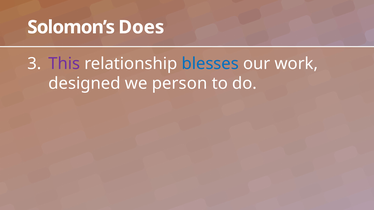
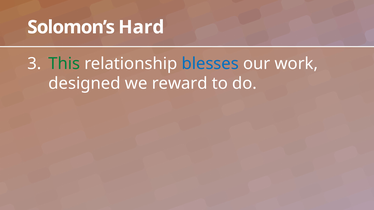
Does: Does -> Hard
This colour: purple -> green
person: person -> reward
